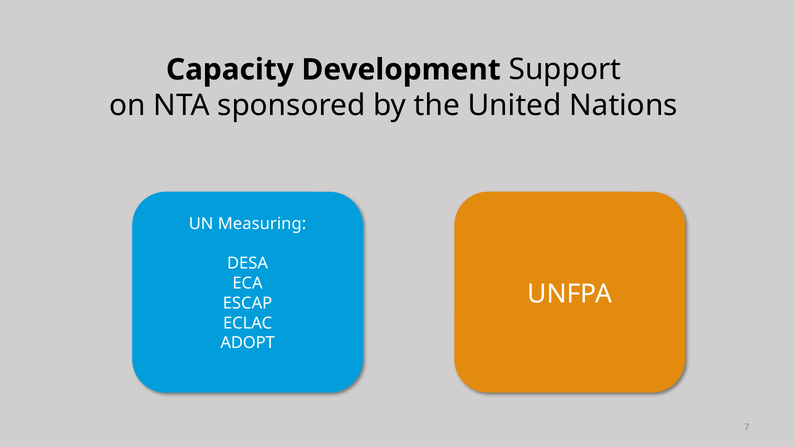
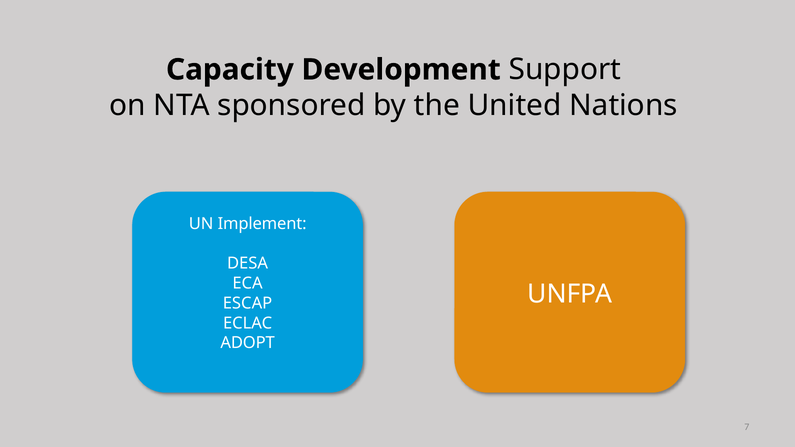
Measuring: Measuring -> Implement
